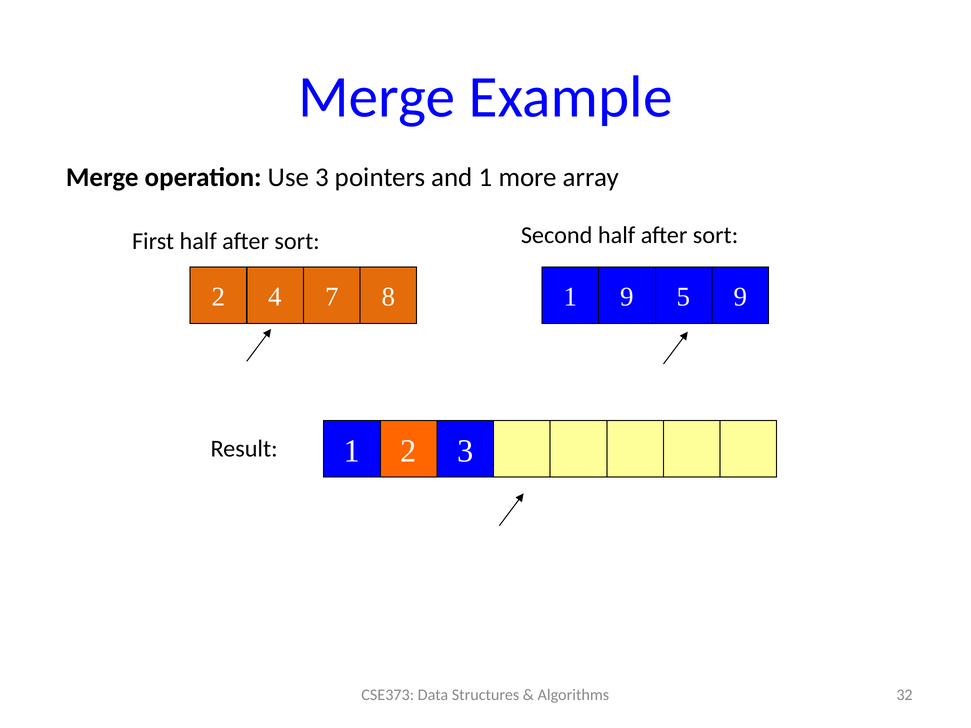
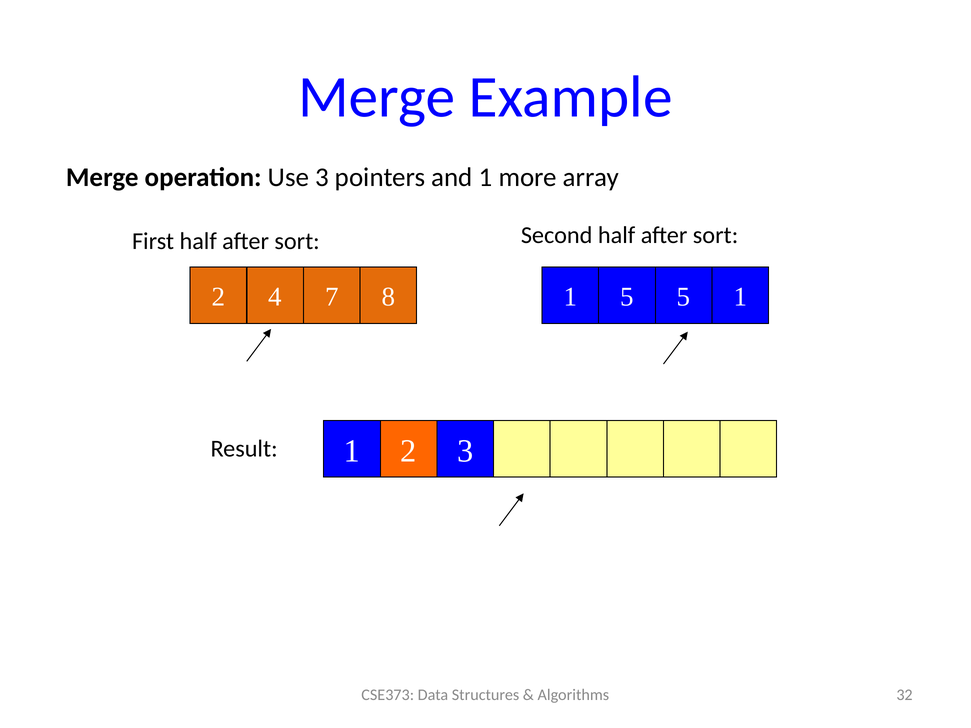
1 9: 9 -> 5
5 9: 9 -> 1
